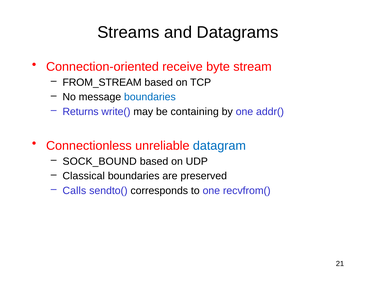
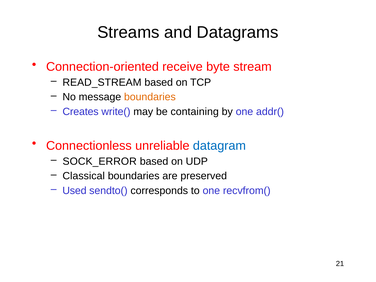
FROM_STREAM: FROM_STREAM -> READ_STREAM
boundaries at (150, 97) colour: blue -> orange
Returns: Returns -> Creates
SOCK_BOUND: SOCK_BOUND -> SOCK_ERROR
Calls: Calls -> Used
